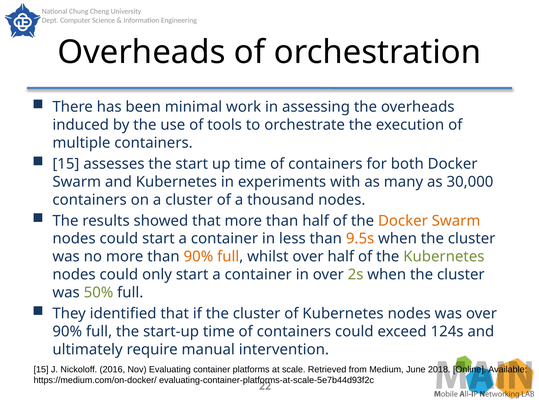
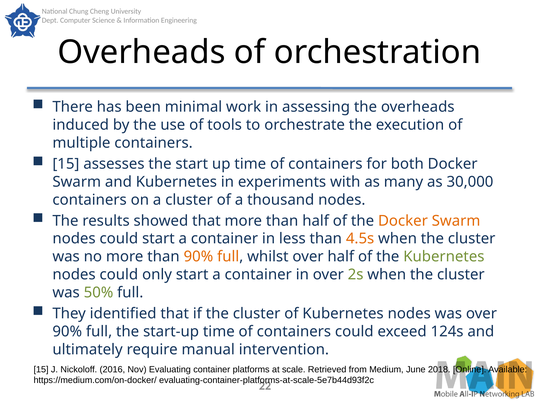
9.5s: 9.5s -> 4.5s
